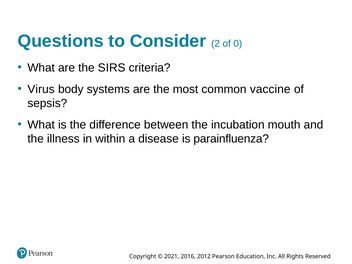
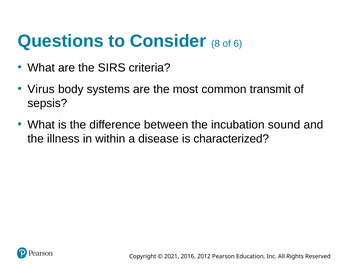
2: 2 -> 8
0: 0 -> 6
vaccine: vaccine -> transmit
mouth: mouth -> sound
parainfluenza: parainfluenza -> characterized
